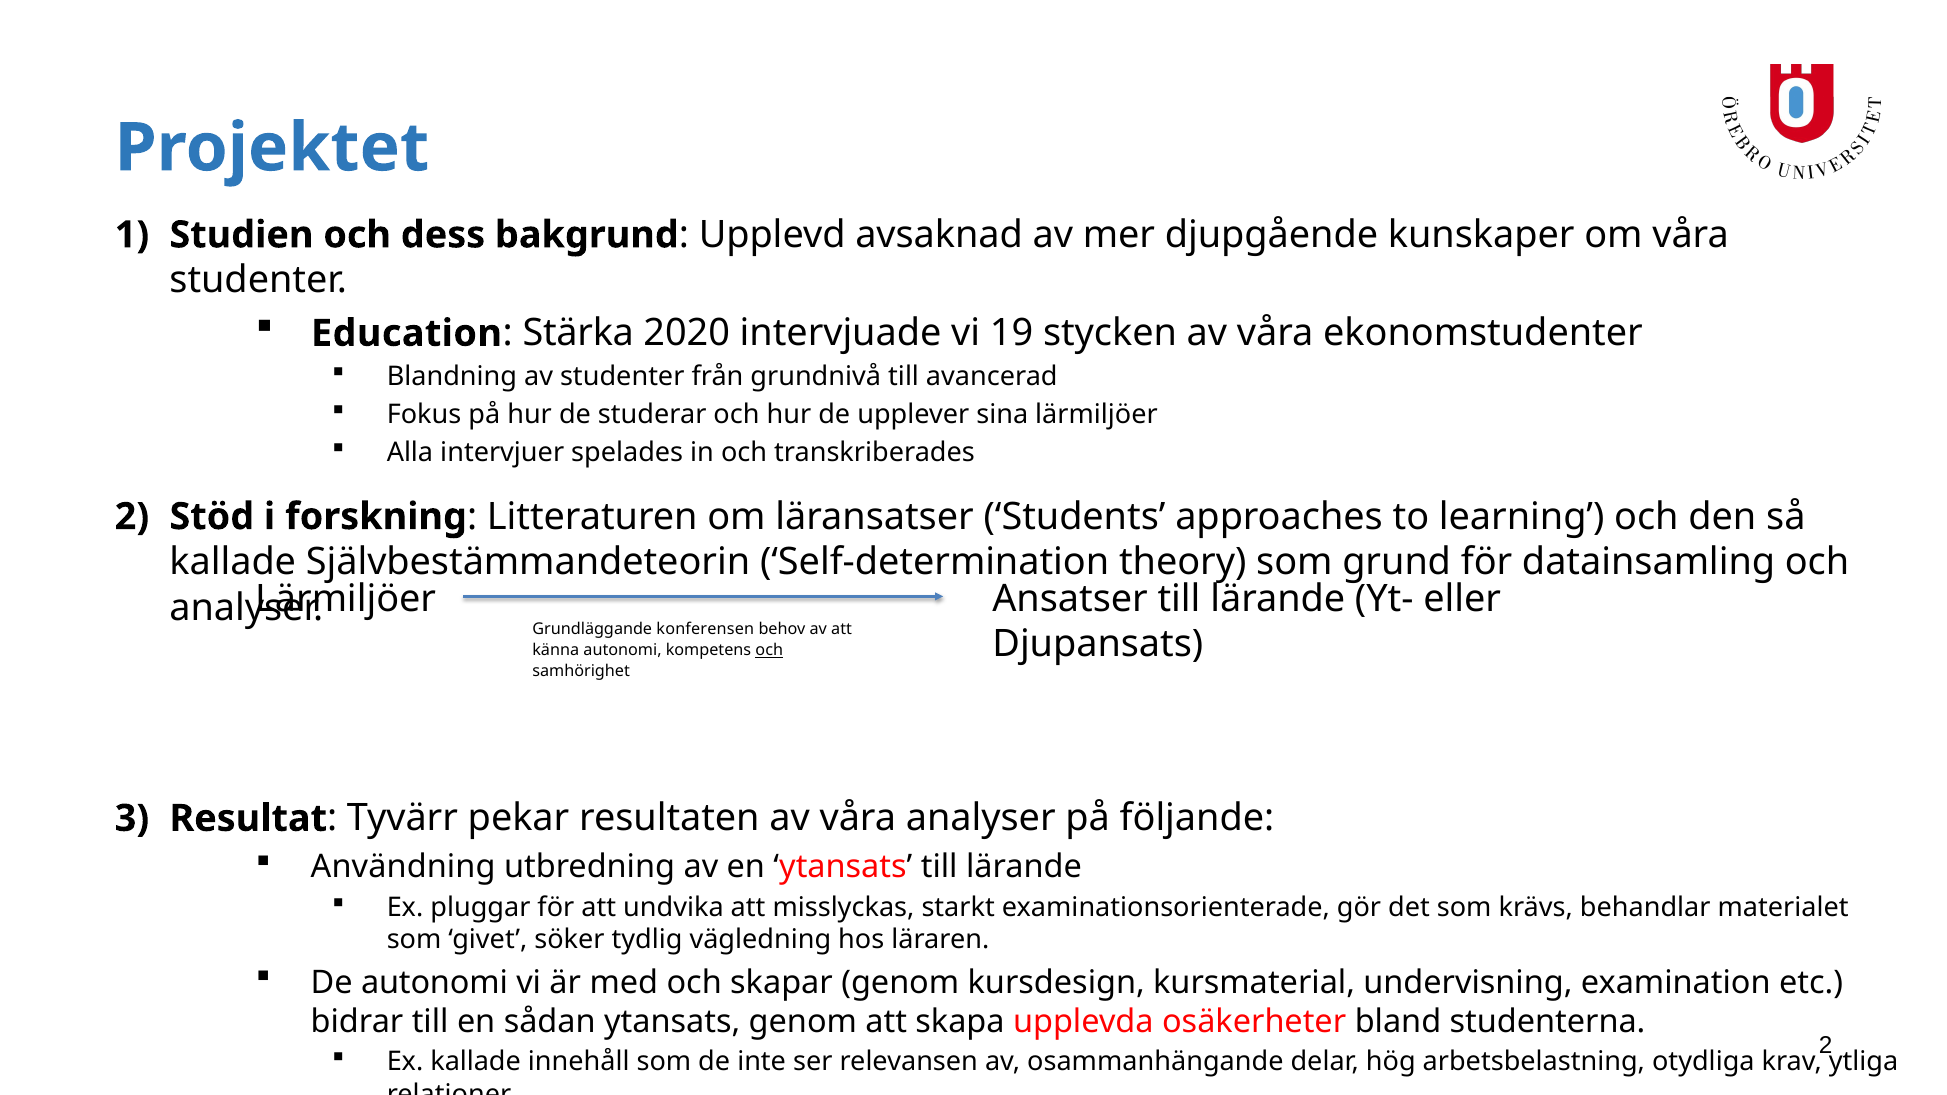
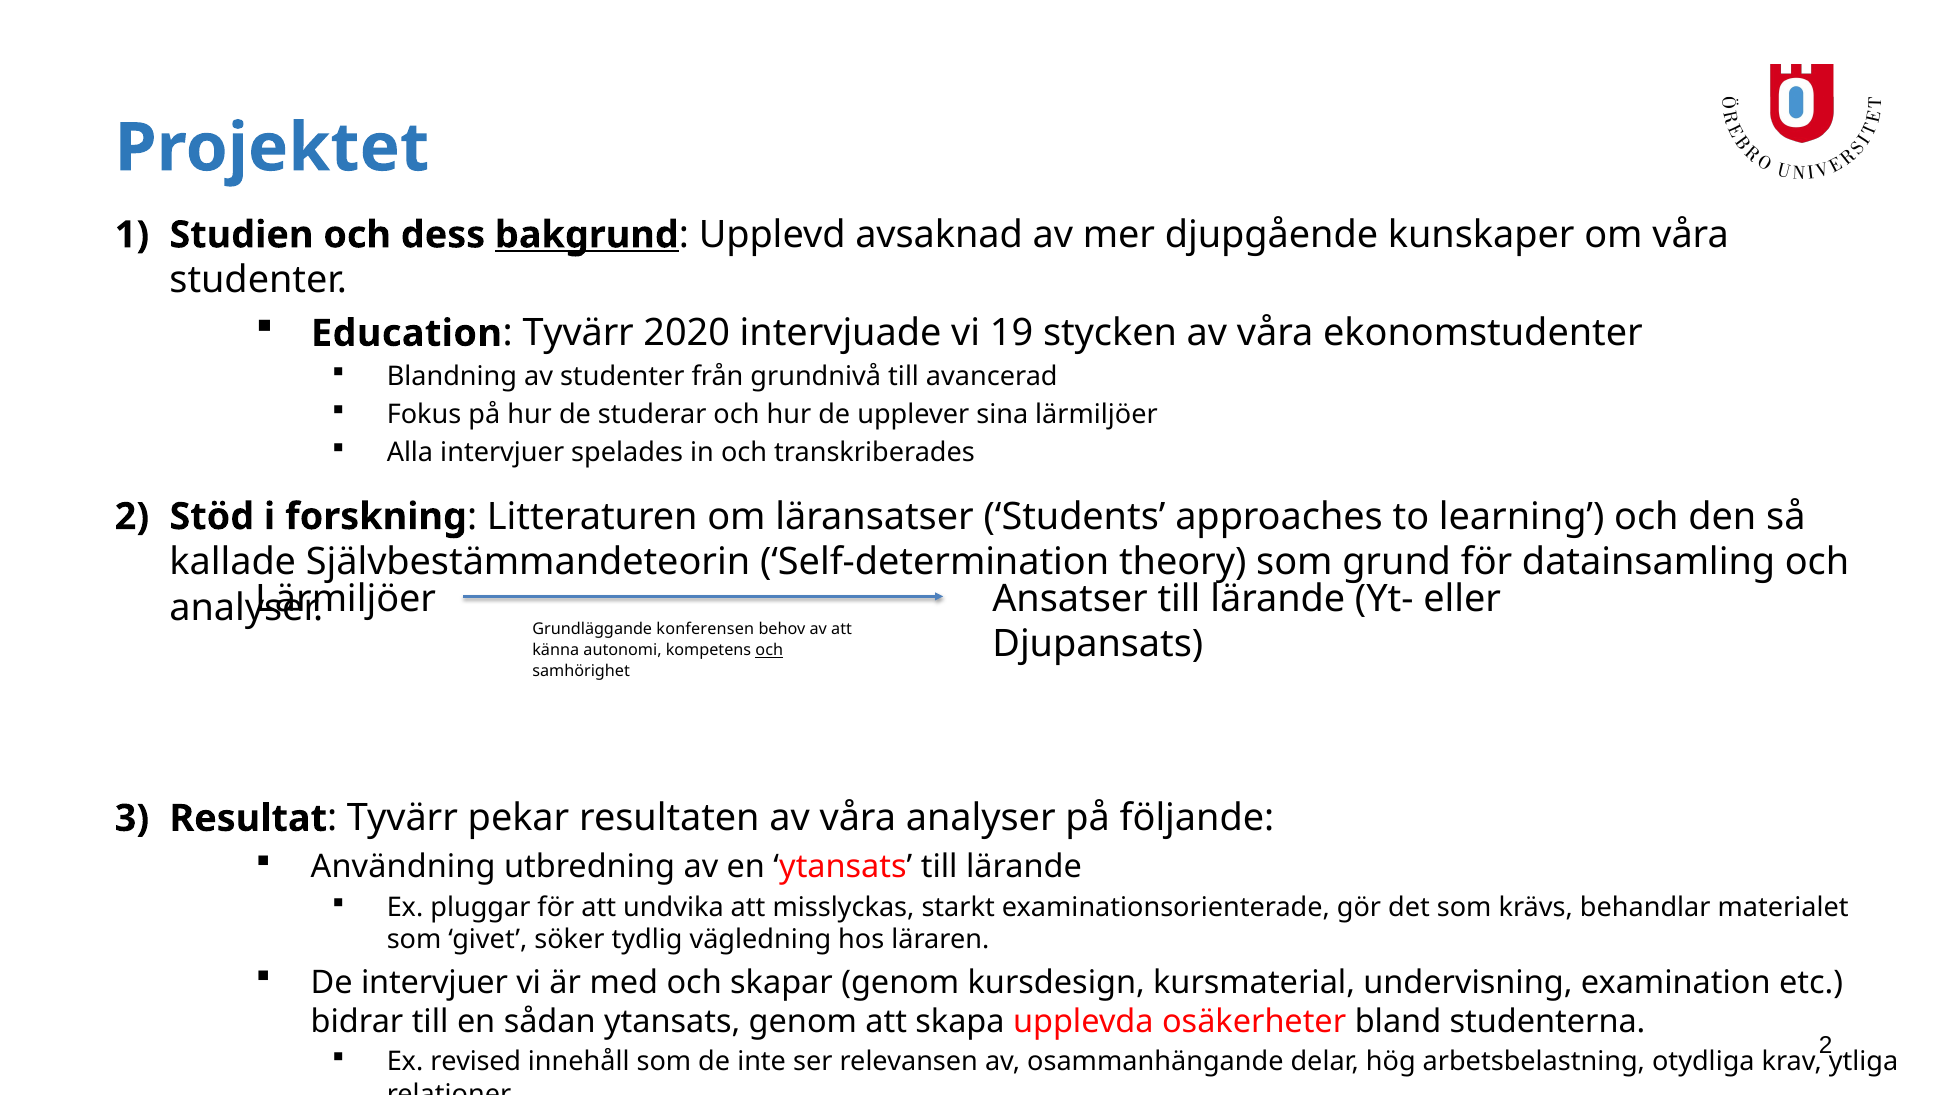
bakgrund underline: none -> present
Stärka at (578, 333): Stärka -> Tyvärr
De autonomi: autonomi -> intervjuer
Ex kallade: kallade -> revised
